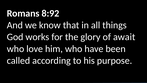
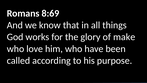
8:92: 8:92 -> 8:69
await: await -> make
